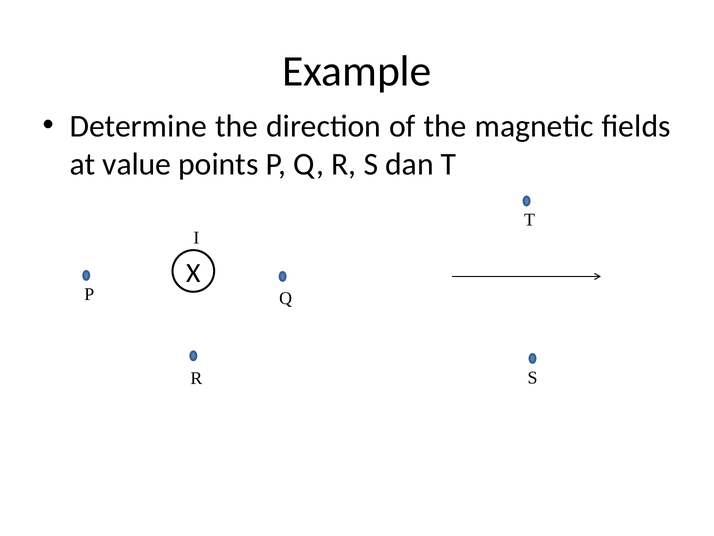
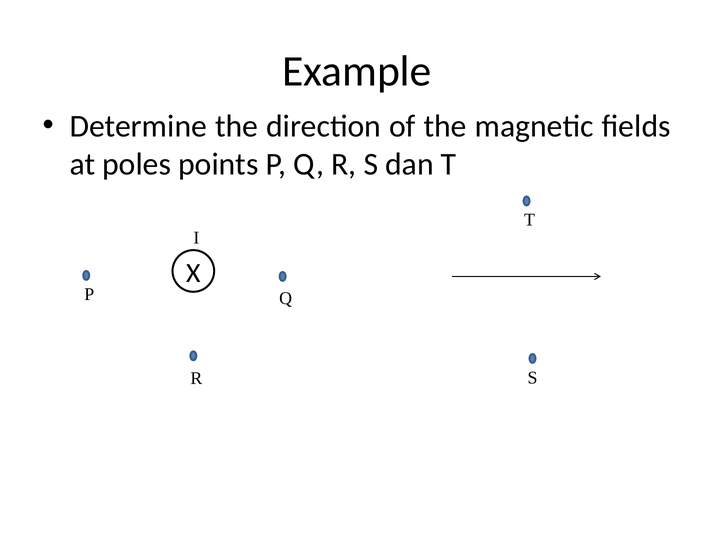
value: value -> poles
